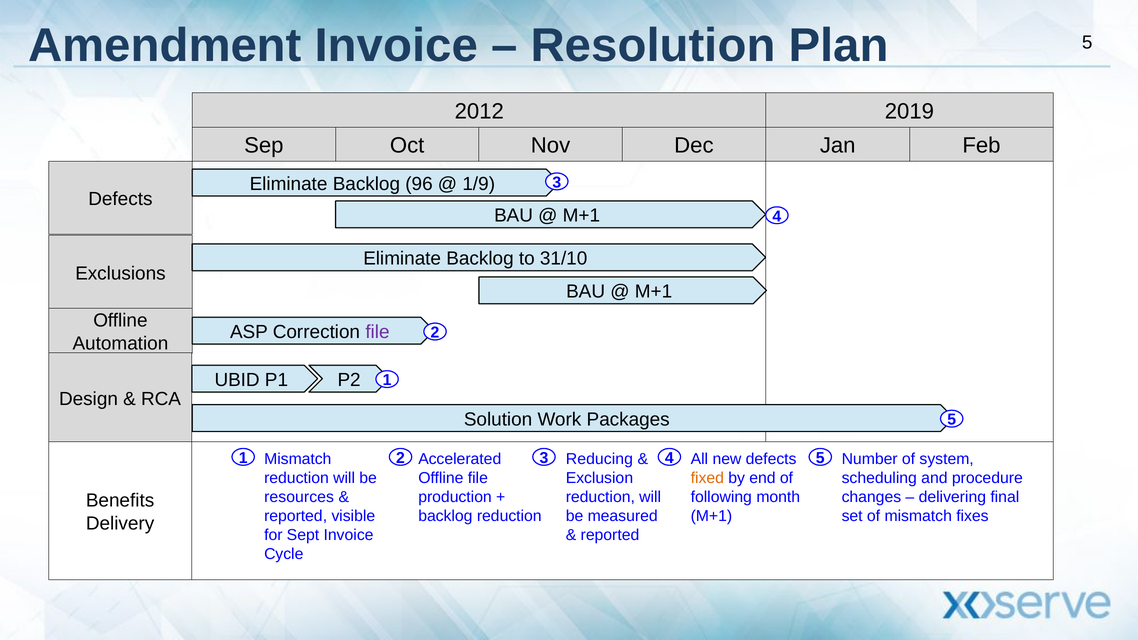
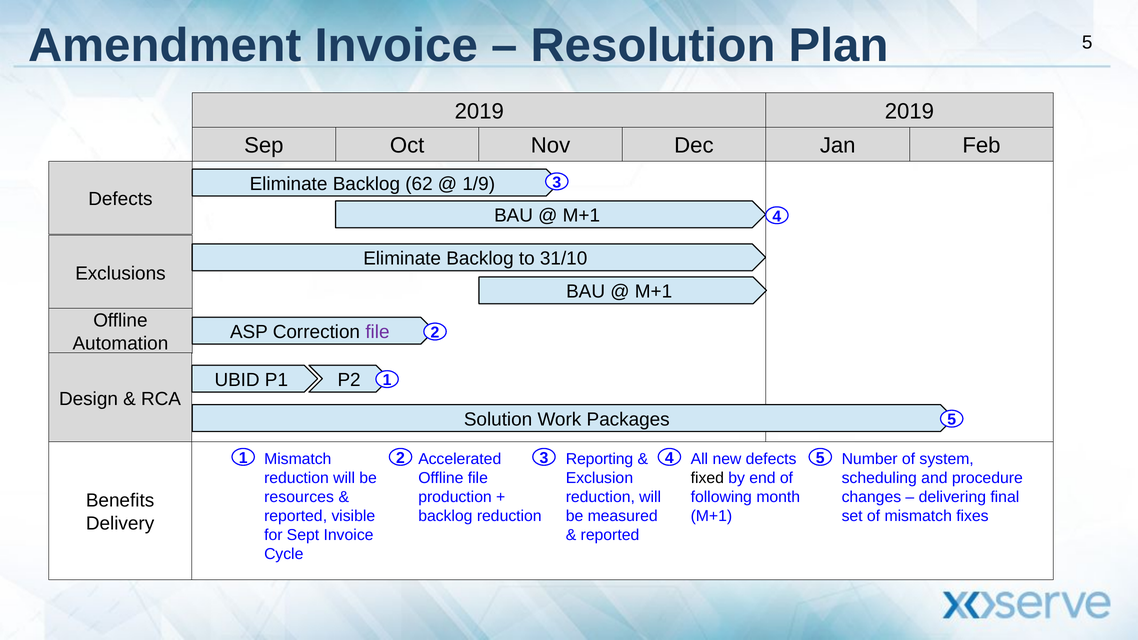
2012 at (479, 112): 2012 -> 2019
96: 96 -> 62
Reducing: Reducing -> Reporting
fixed colour: orange -> black
